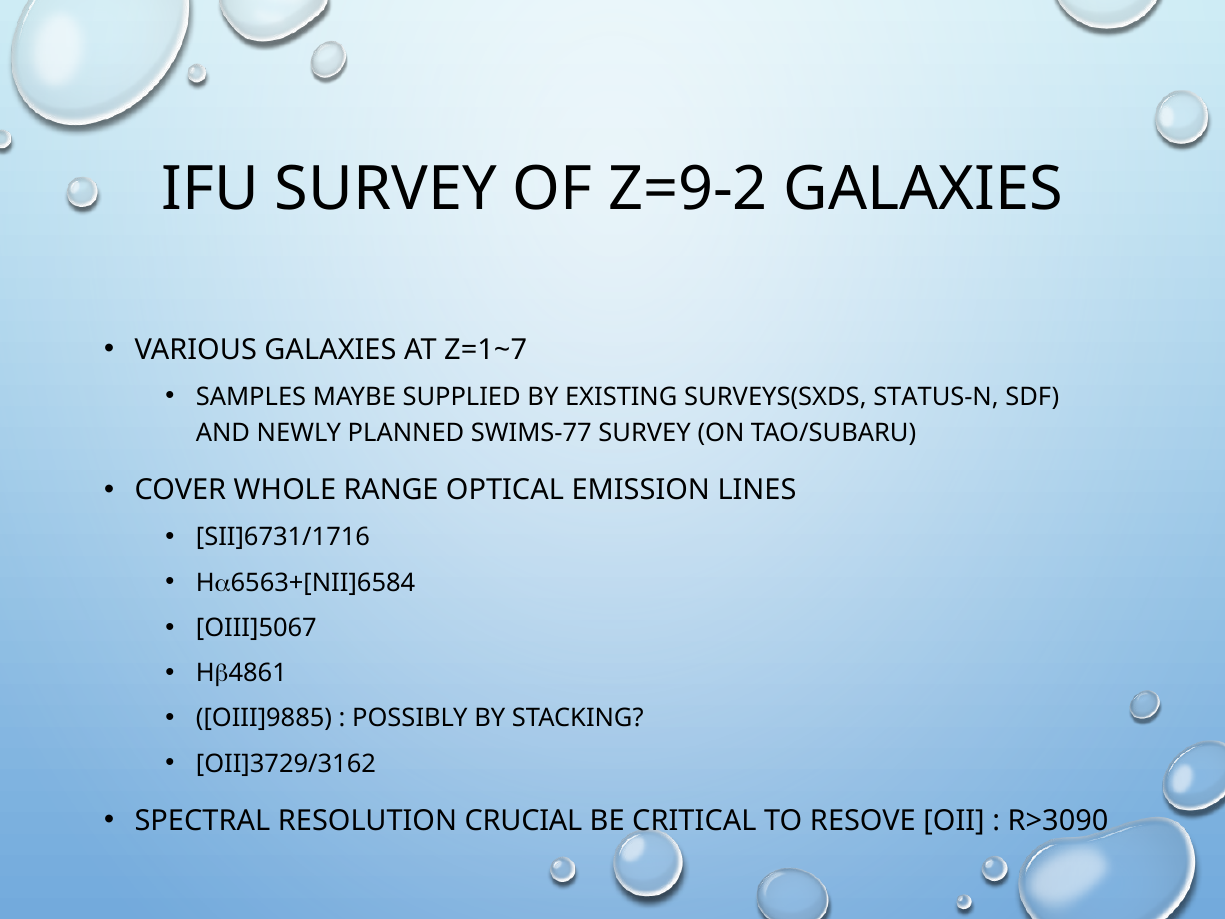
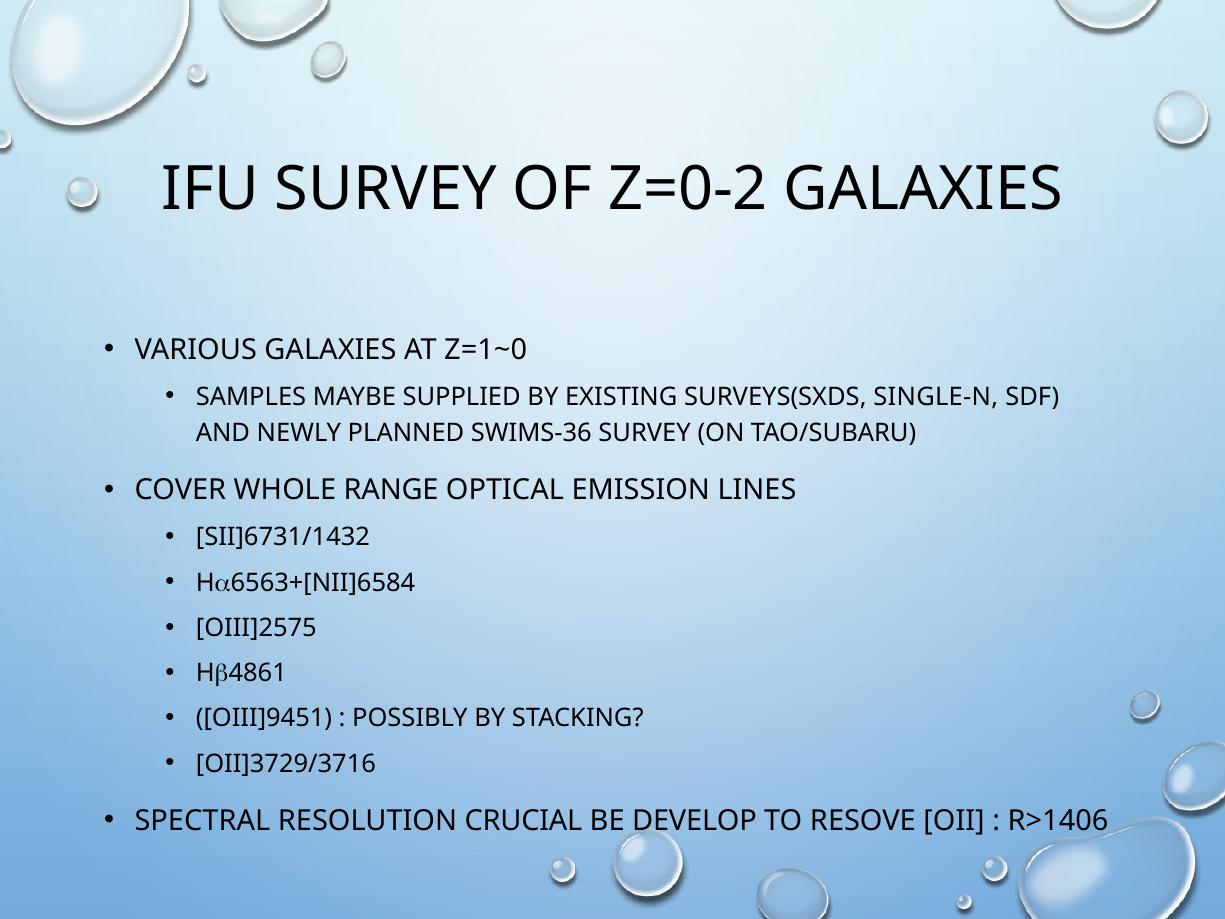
Z=9-2: Z=9-2 -> Z=0-2
Z=1~7: Z=1~7 -> Z=1~0
STATUS-N: STATUS-N -> SINGLE-N
SWIMS-77: SWIMS-77 -> SWIMS-36
SII]6731/1716: SII]6731/1716 -> SII]6731/1432
OIII]5067: OIII]5067 -> OIII]2575
OIII]9885: OIII]9885 -> OIII]9451
OII]3729/3162: OII]3729/3162 -> OII]3729/3716
CRITICAL: CRITICAL -> DEVELOP
R>3090: R>3090 -> R>1406
